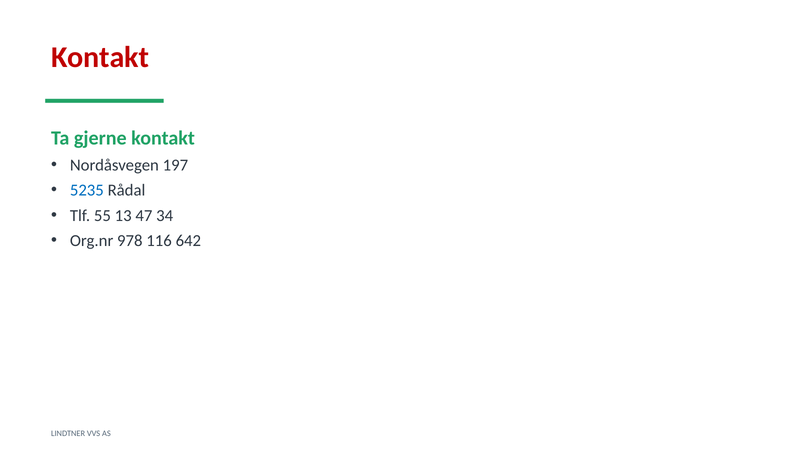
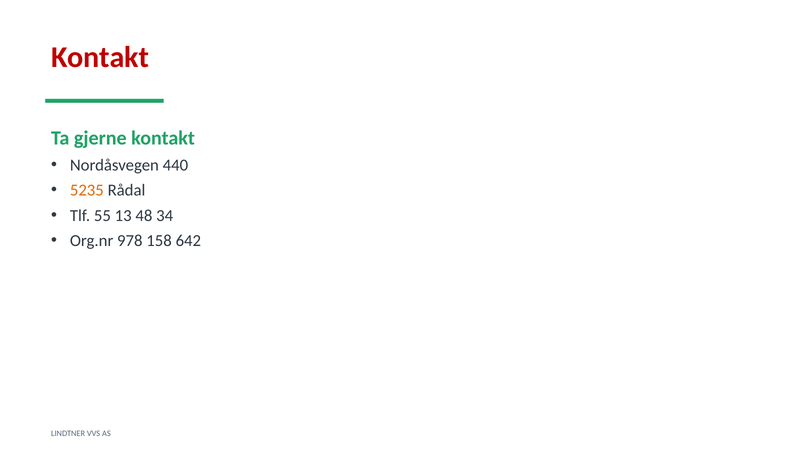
197: 197 -> 440
5235 colour: blue -> orange
47: 47 -> 48
116: 116 -> 158
